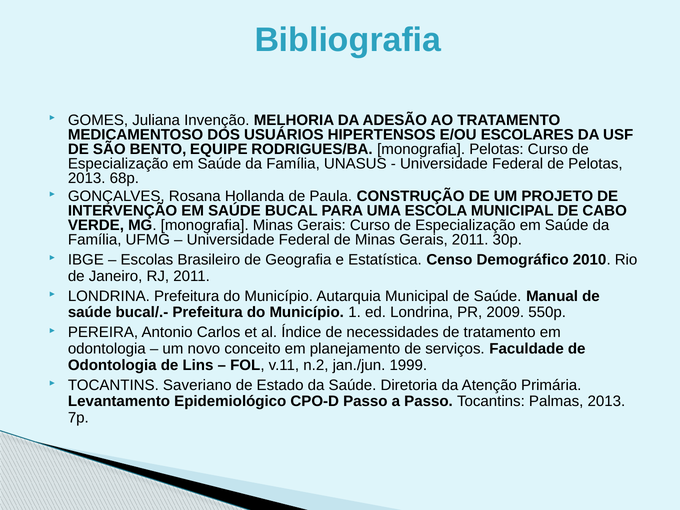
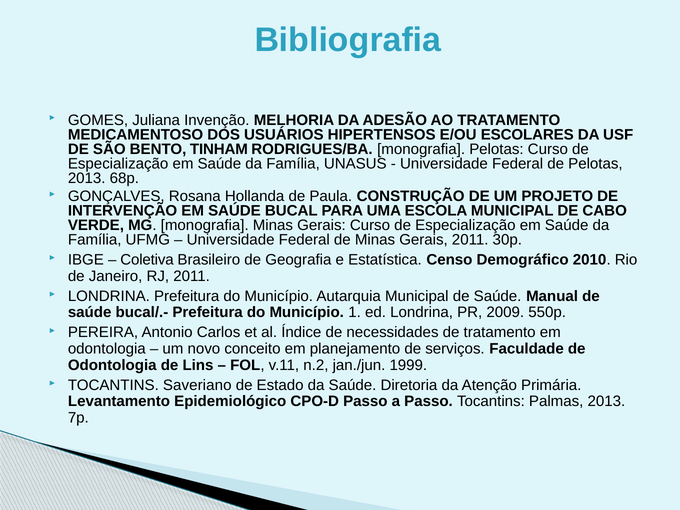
EQUIPE: EQUIPE -> TINHAM
Escolas: Escolas -> Coletiva
